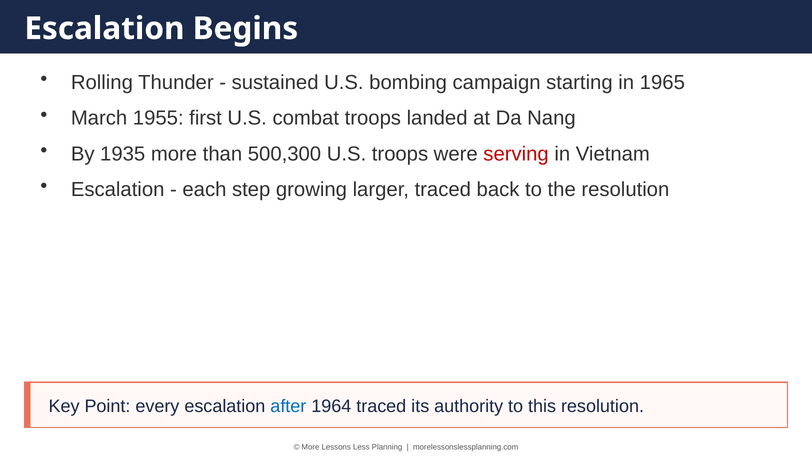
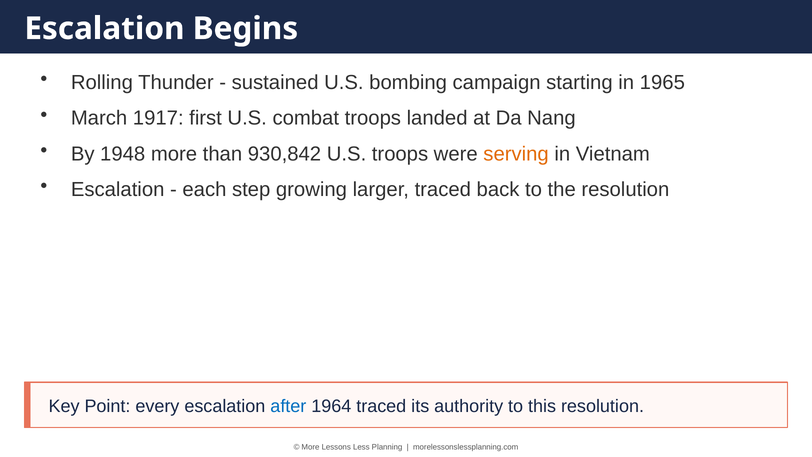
1955: 1955 -> 1917
1935: 1935 -> 1948
500,300: 500,300 -> 930,842
serving colour: red -> orange
